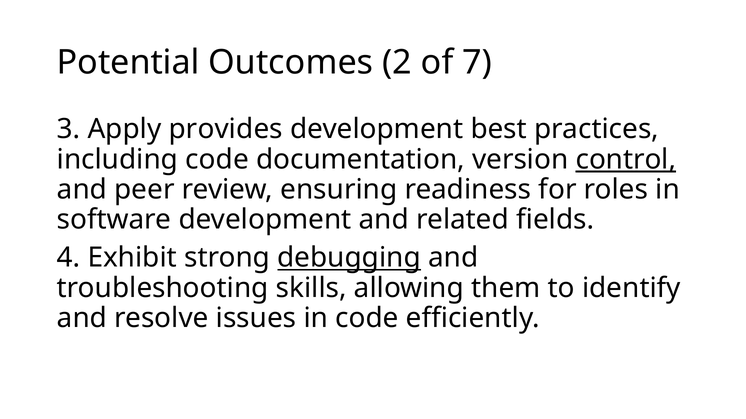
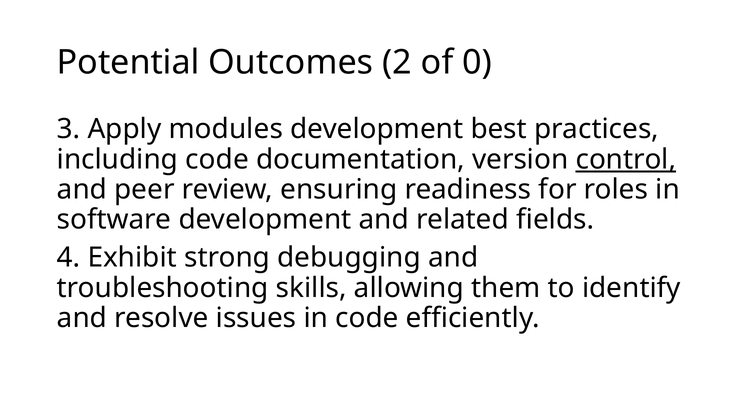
7: 7 -> 0
provides: provides -> modules
debugging underline: present -> none
